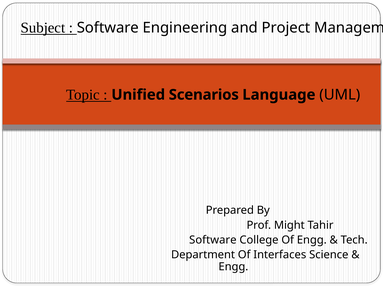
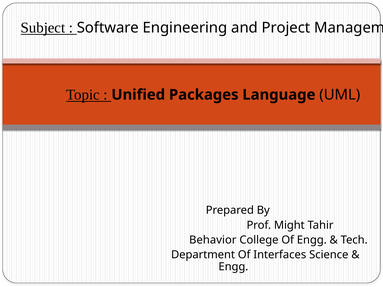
Scenarios: Scenarios -> Packages
Software at (213, 240): Software -> Behavior
